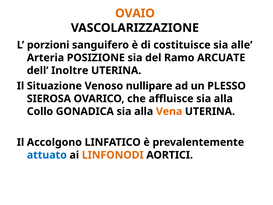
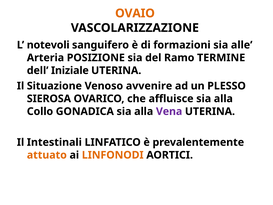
porzioni: porzioni -> notevoli
costituisce: costituisce -> formazioni
ARCUATE: ARCUATE -> TERMINE
Inoltre: Inoltre -> Iniziale
nullipare: nullipare -> avvenire
Vena colour: orange -> purple
Accolgono: Accolgono -> Intestinali
attuato colour: blue -> orange
